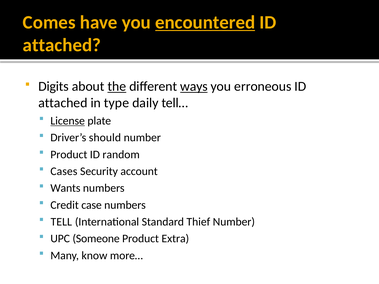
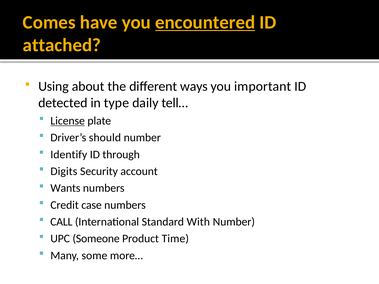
Digits: Digits -> Using
the underline: present -> none
ways underline: present -> none
erroneous: erroneous -> important
attached at (63, 103): attached -> detected
Product at (69, 155): Product -> Identify
random: random -> through
Cases: Cases -> Digits
TELL: TELL -> CALL
Thief: Thief -> With
Extra: Extra -> Time
know: know -> some
